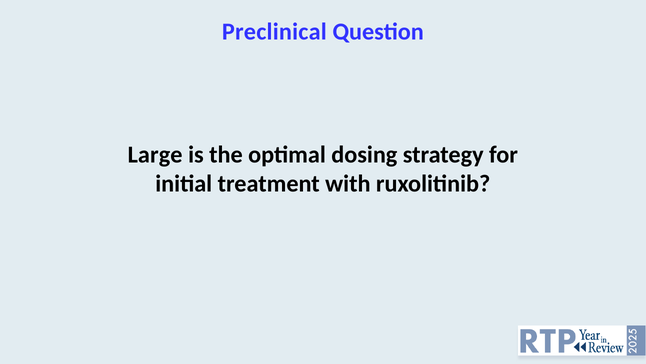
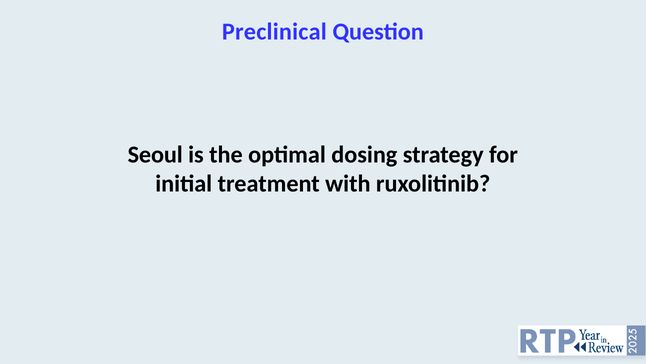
Large: Large -> Seoul
